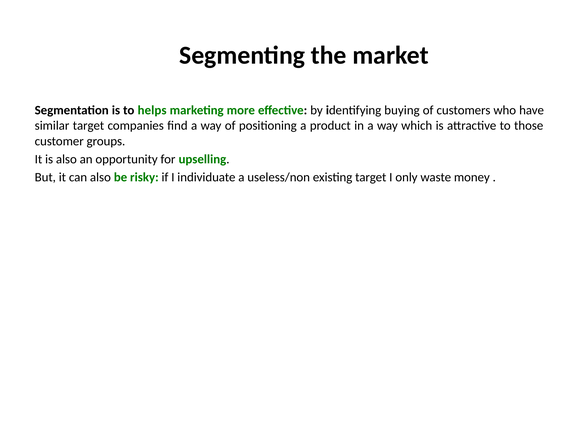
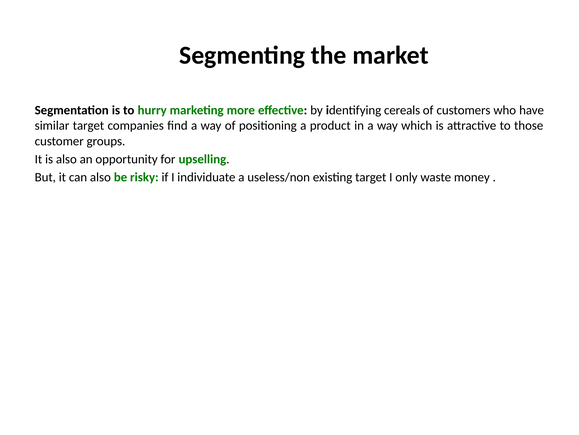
helps: helps -> hurry
buying: buying -> cereals
